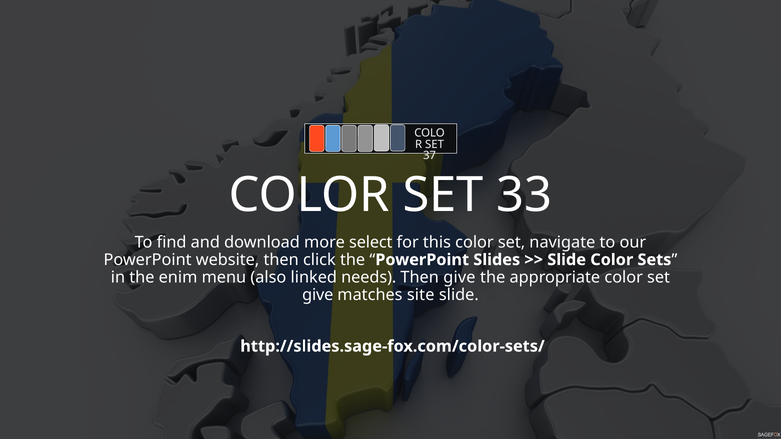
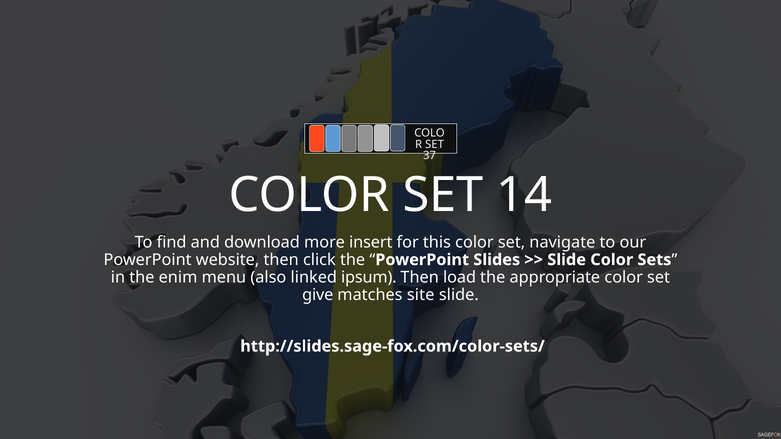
33: 33 -> 14
select: select -> insert
needs: needs -> ipsum
Then give: give -> load
